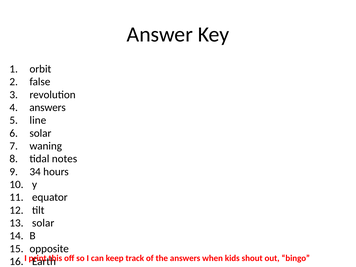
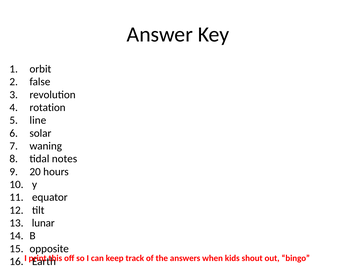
answers at (48, 107): answers -> rotation
34 at (35, 172): 34 -> 20
solar at (43, 223): solar -> lunar
